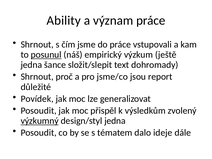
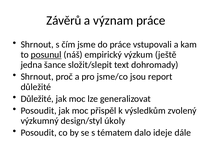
Ability: Ability -> Závěrů
Povídek at (37, 99): Povídek -> Důležité
výzkumný underline: present -> none
design/styl jedna: jedna -> úkoly
